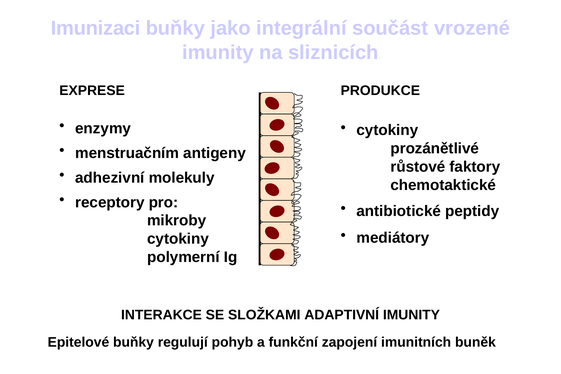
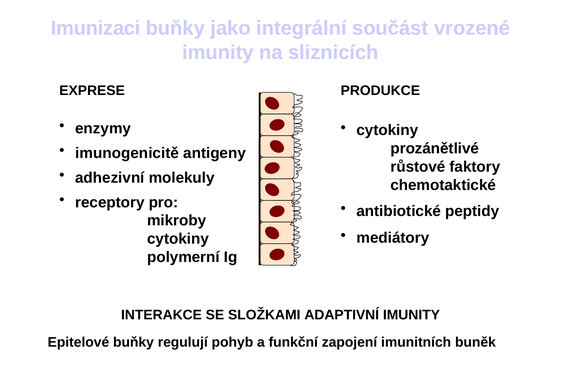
menstruačním: menstruačním -> imunogenicitě
